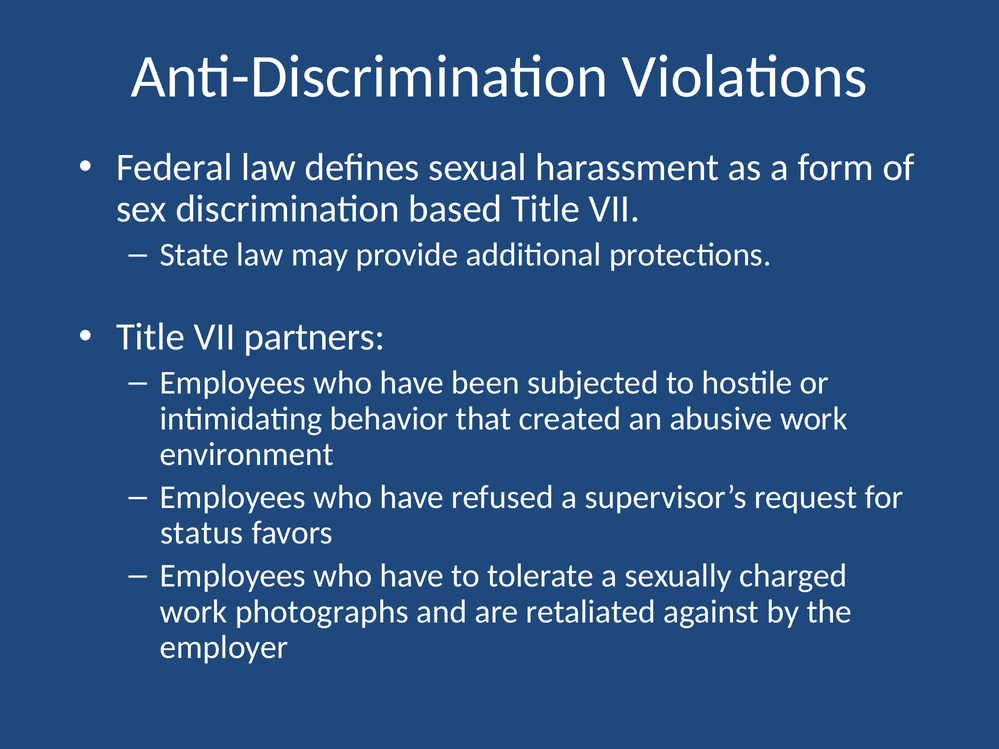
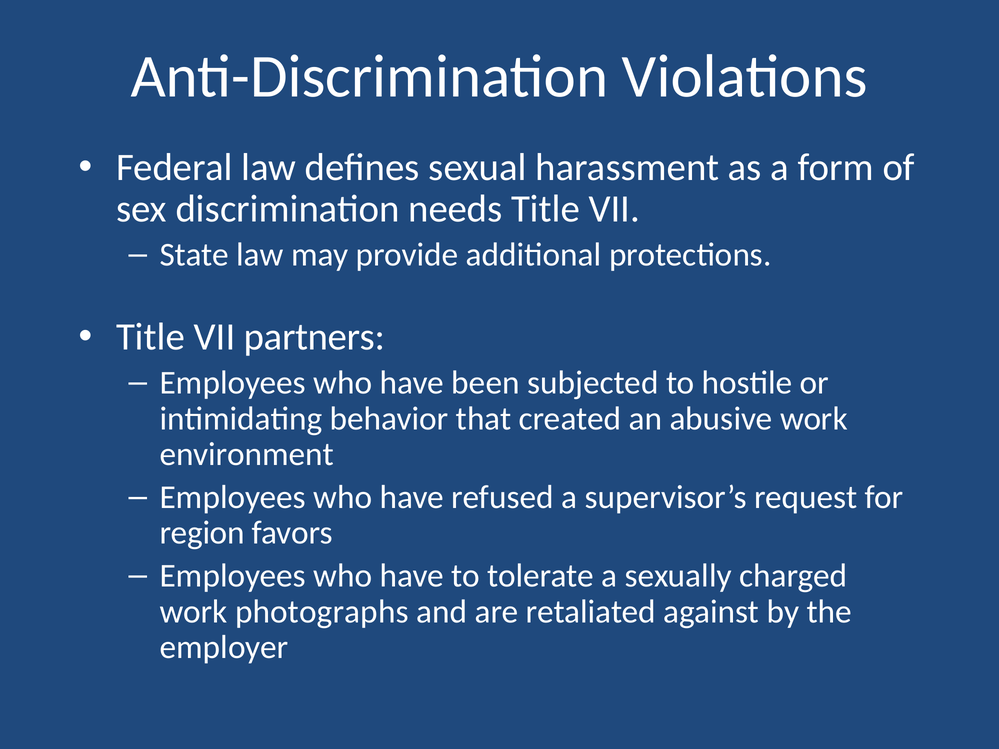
based: based -> needs
status: status -> region
